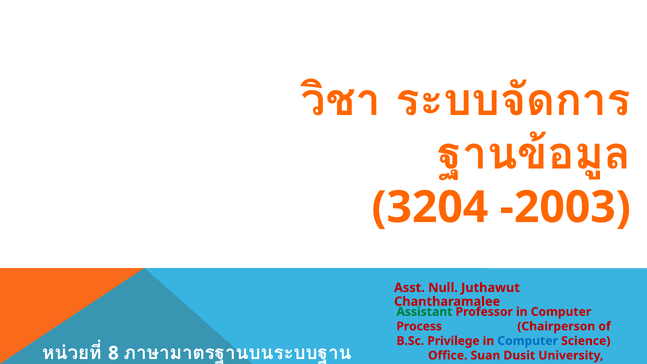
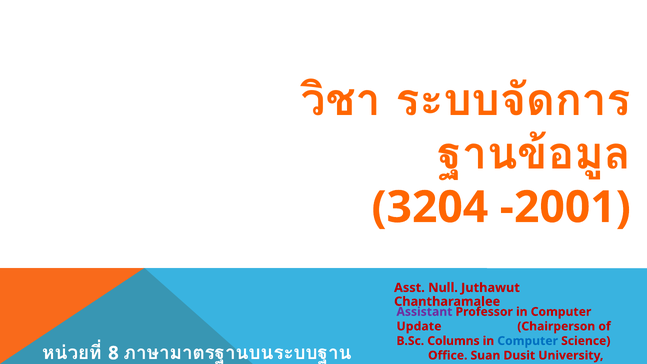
-2003: -2003 -> -2001
Assistant colour: green -> purple
Process: Process -> Update
Privilege: Privilege -> Columns
